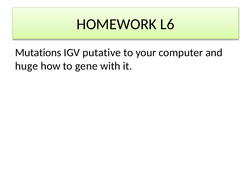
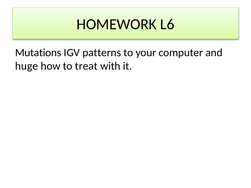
putative: putative -> patterns
gene: gene -> treat
